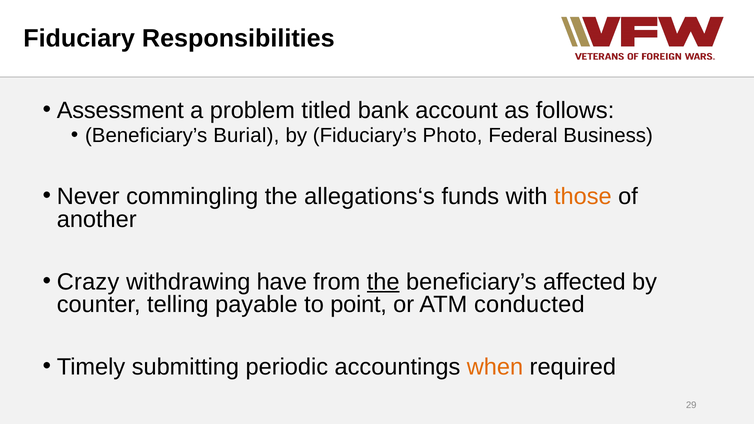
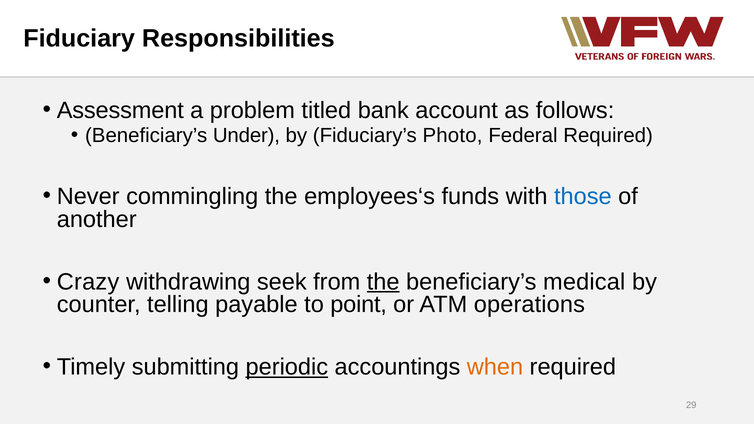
Burial: Burial -> Under
Federal Business: Business -> Required
allegations‘s: allegations‘s -> employees‘s
those colour: orange -> blue
have: have -> seek
affected: affected -> medical
conducted: conducted -> operations
periodic underline: none -> present
